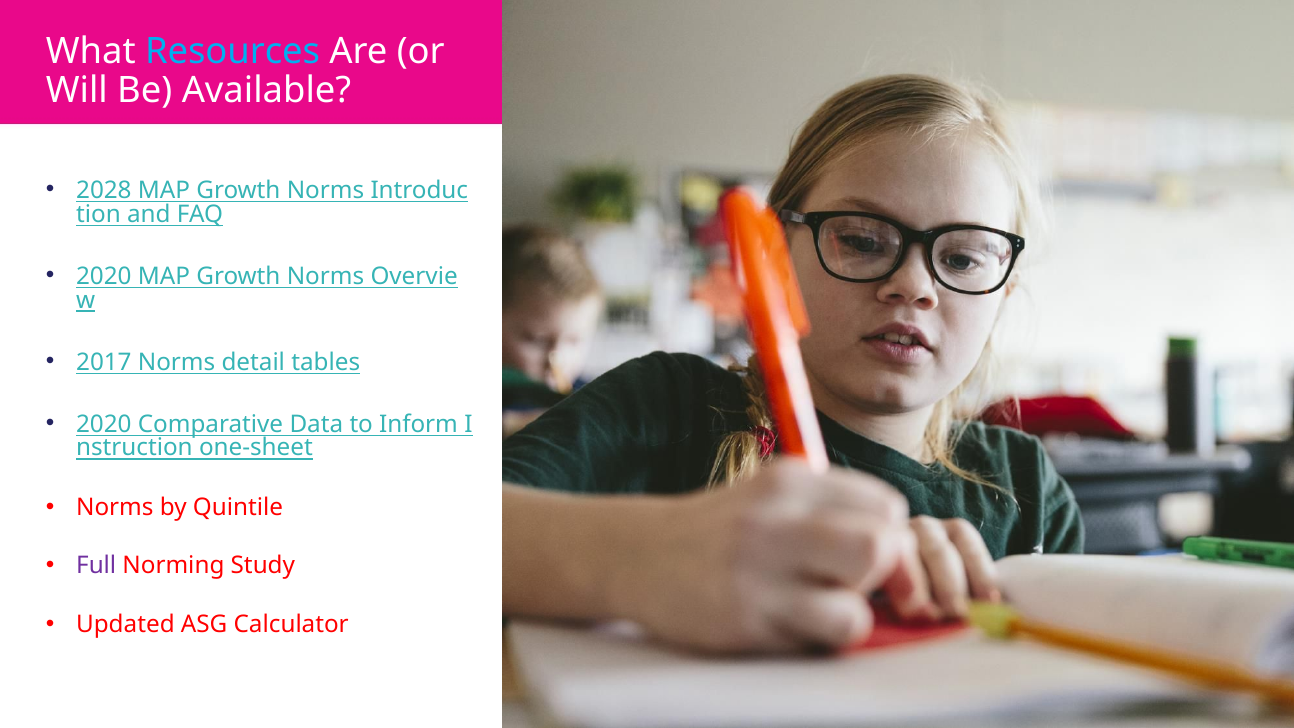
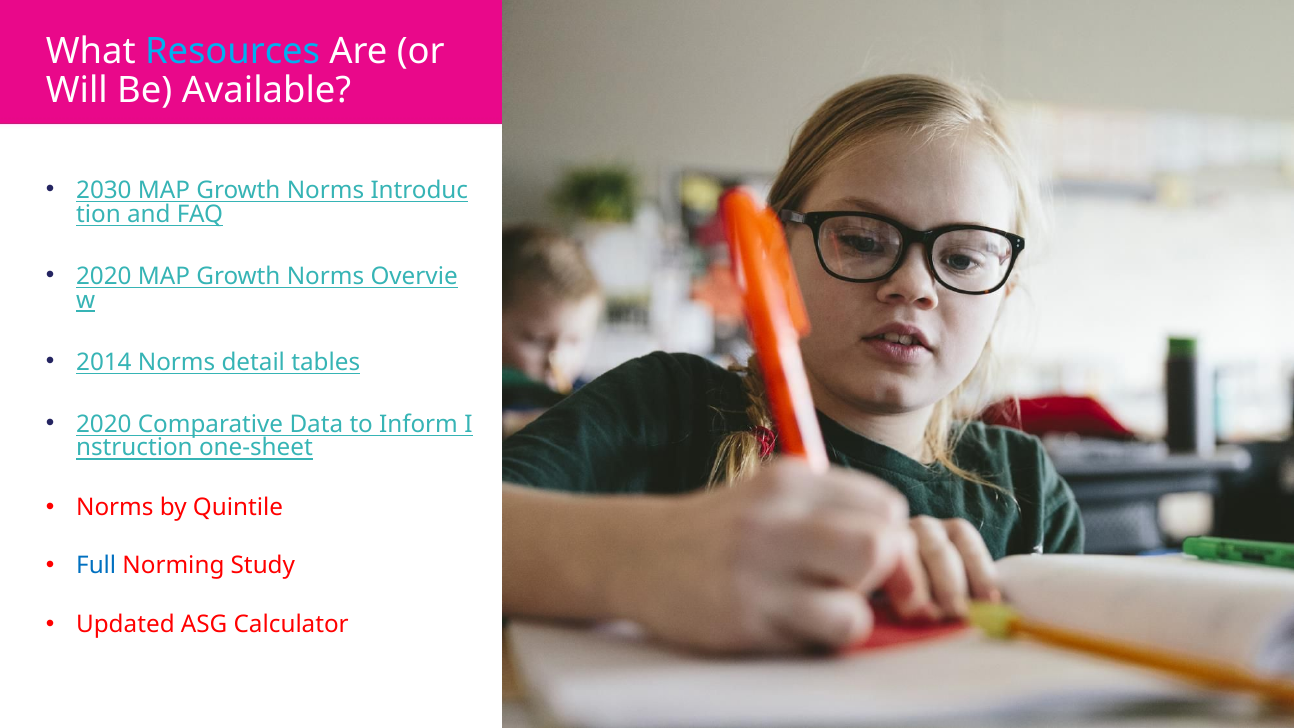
2028: 2028 -> 2030
2017: 2017 -> 2014
Full colour: purple -> blue
